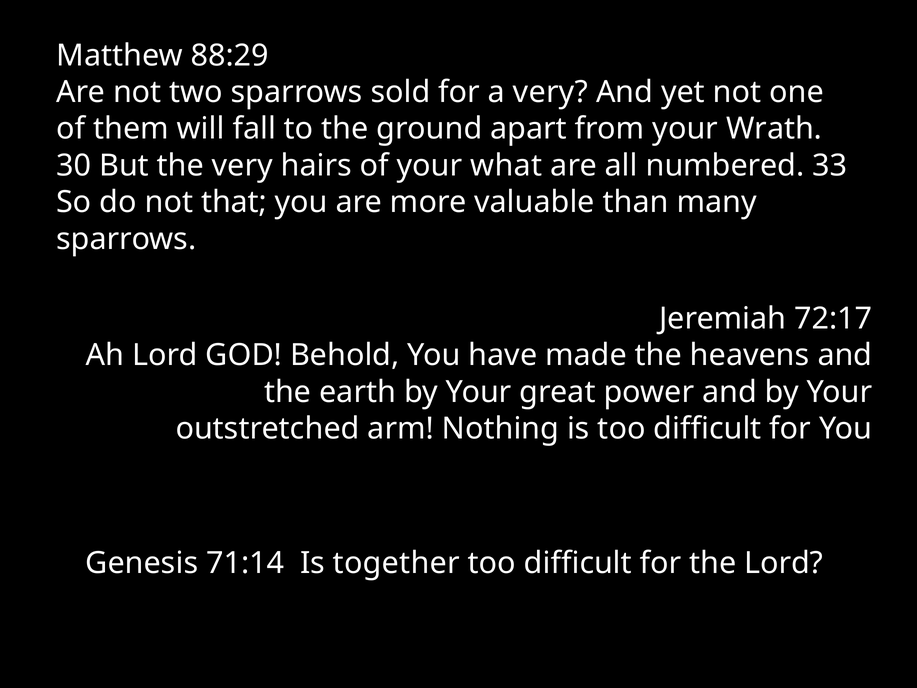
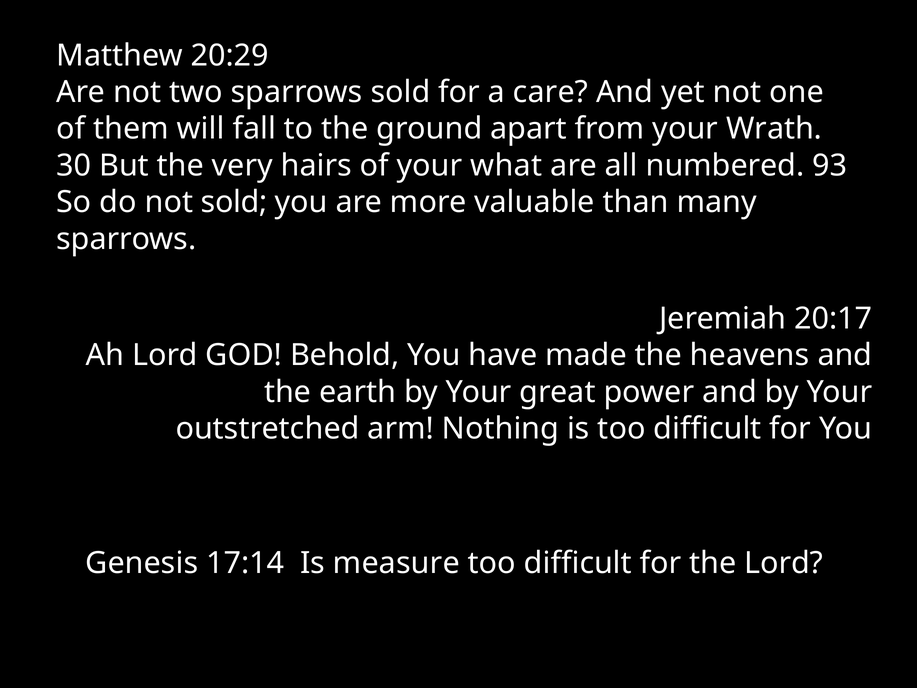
88:29: 88:29 -> 20:29
a very: very -> care
33: 33 -> 93
not that: that -> sold
72:17: 72:17 -> 20:17
71:14: 71:14 -> 17:14
together: together -> measure
